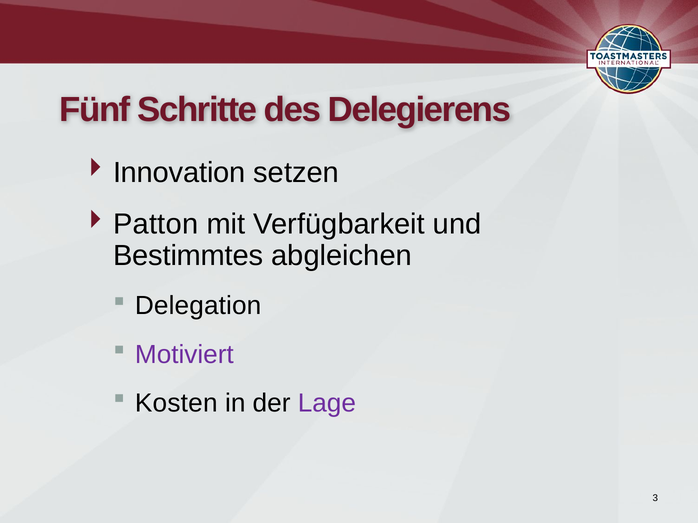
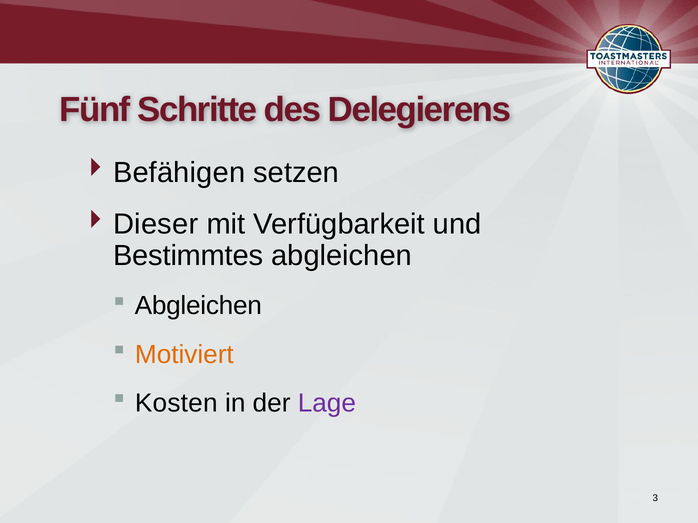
Innovation: Innovation -> Befähigen
Patton: Patton -> Dieser
Delegation at (198, 306): Delegation -> Abgleichen
Motiviert colour: purple -> orange
